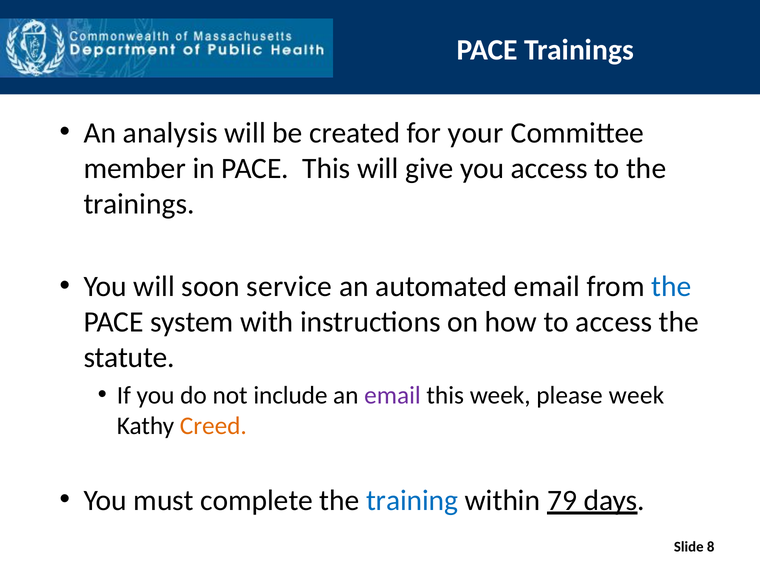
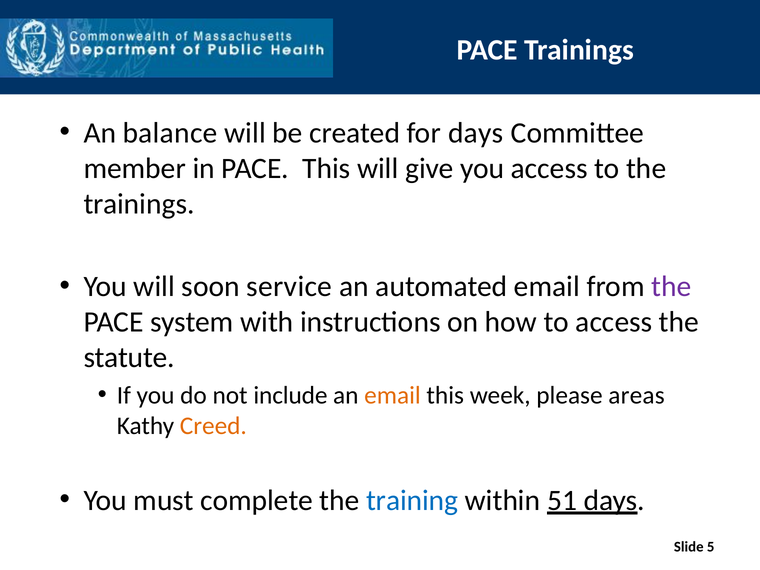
analysis: analysis -> balance
for your: your -> days
the at (671, 287) colour: blue -> purple
email at (392, 395) colour: purple -> orange
please week: week -> areas
79: 79 -> 51
8: 8 -> 5
